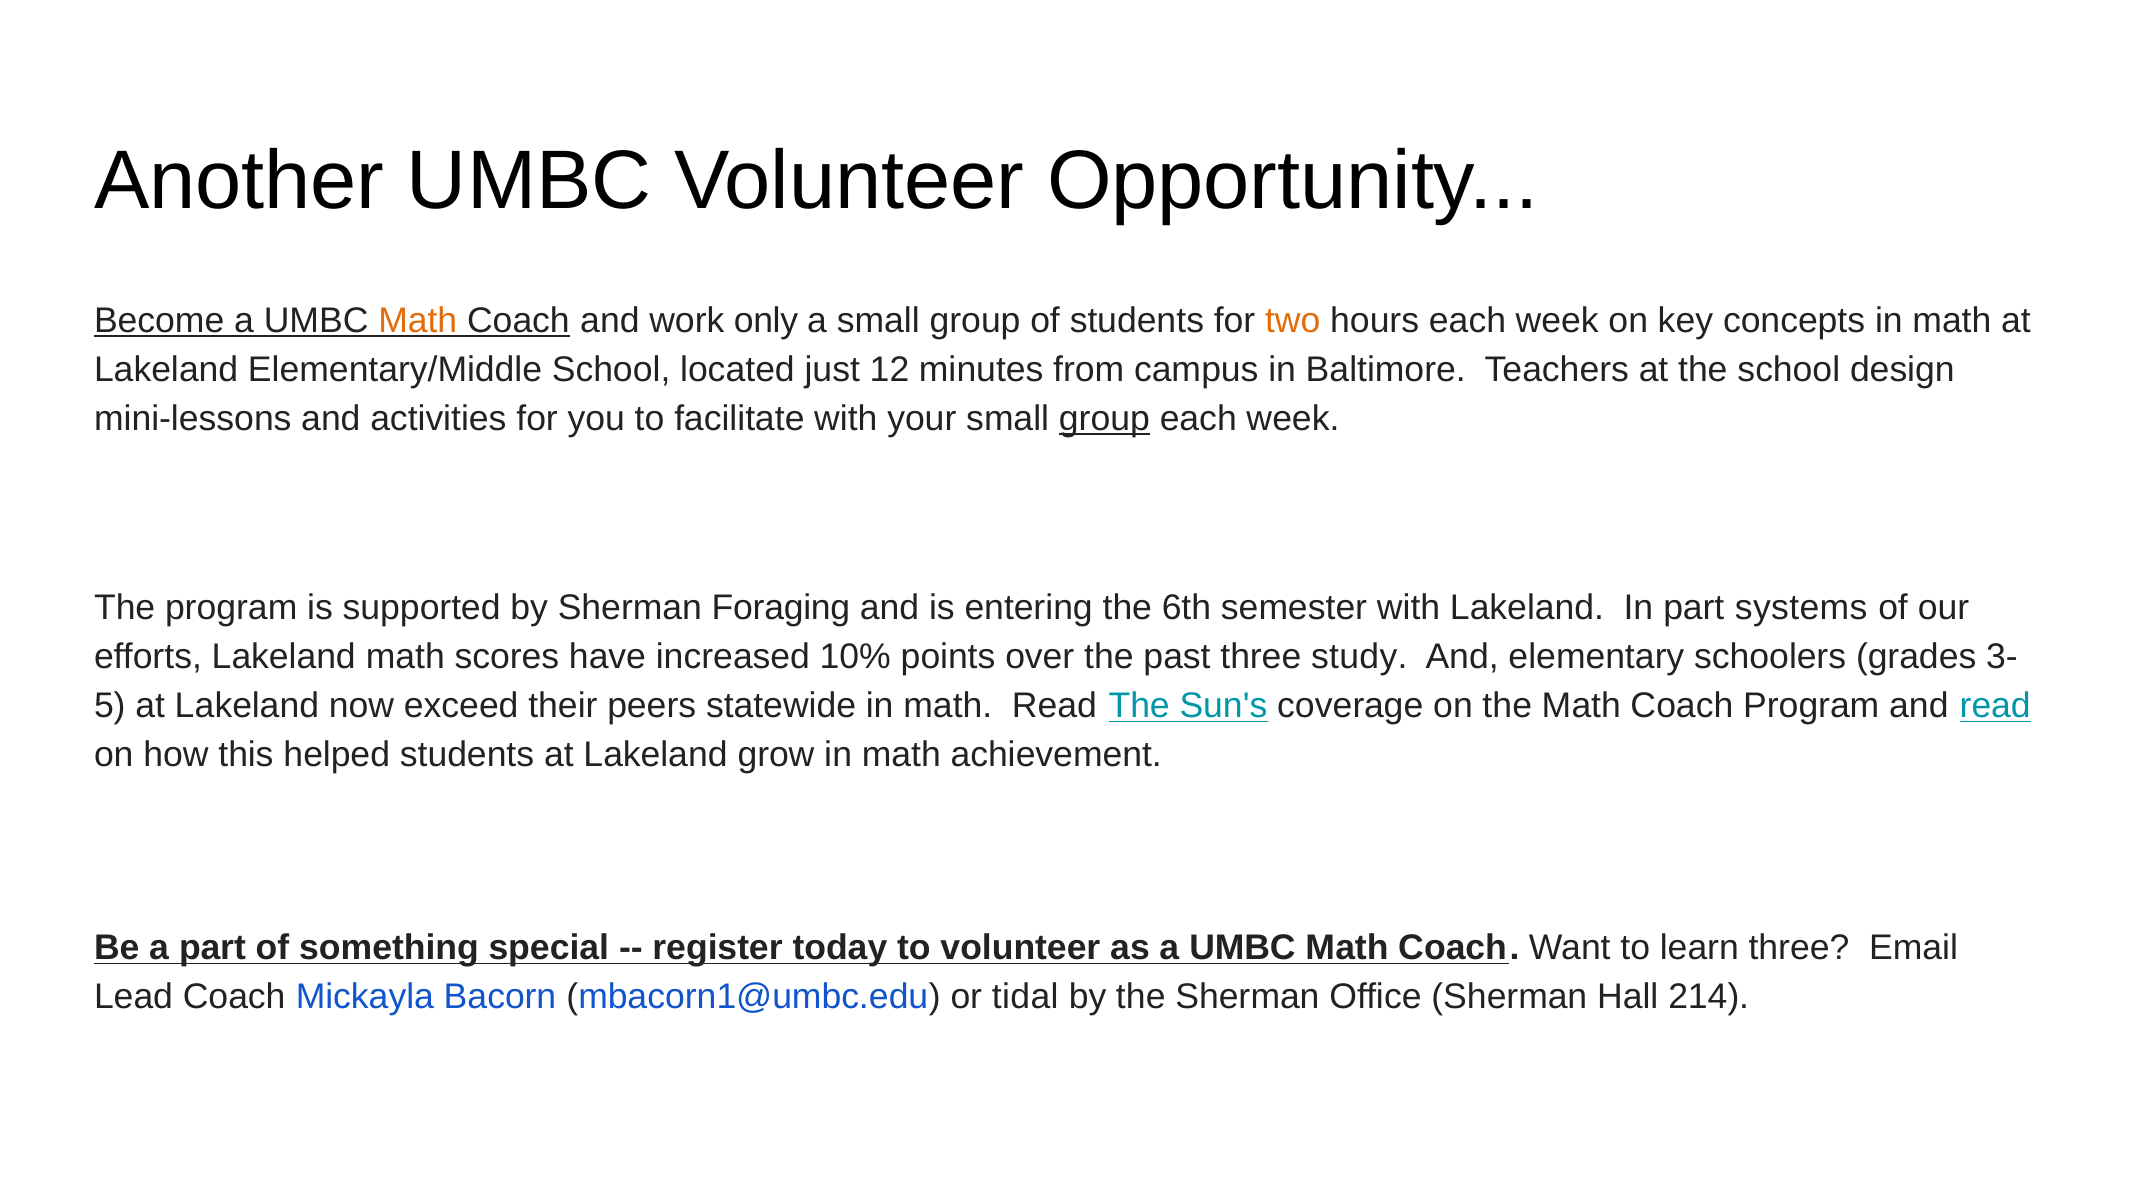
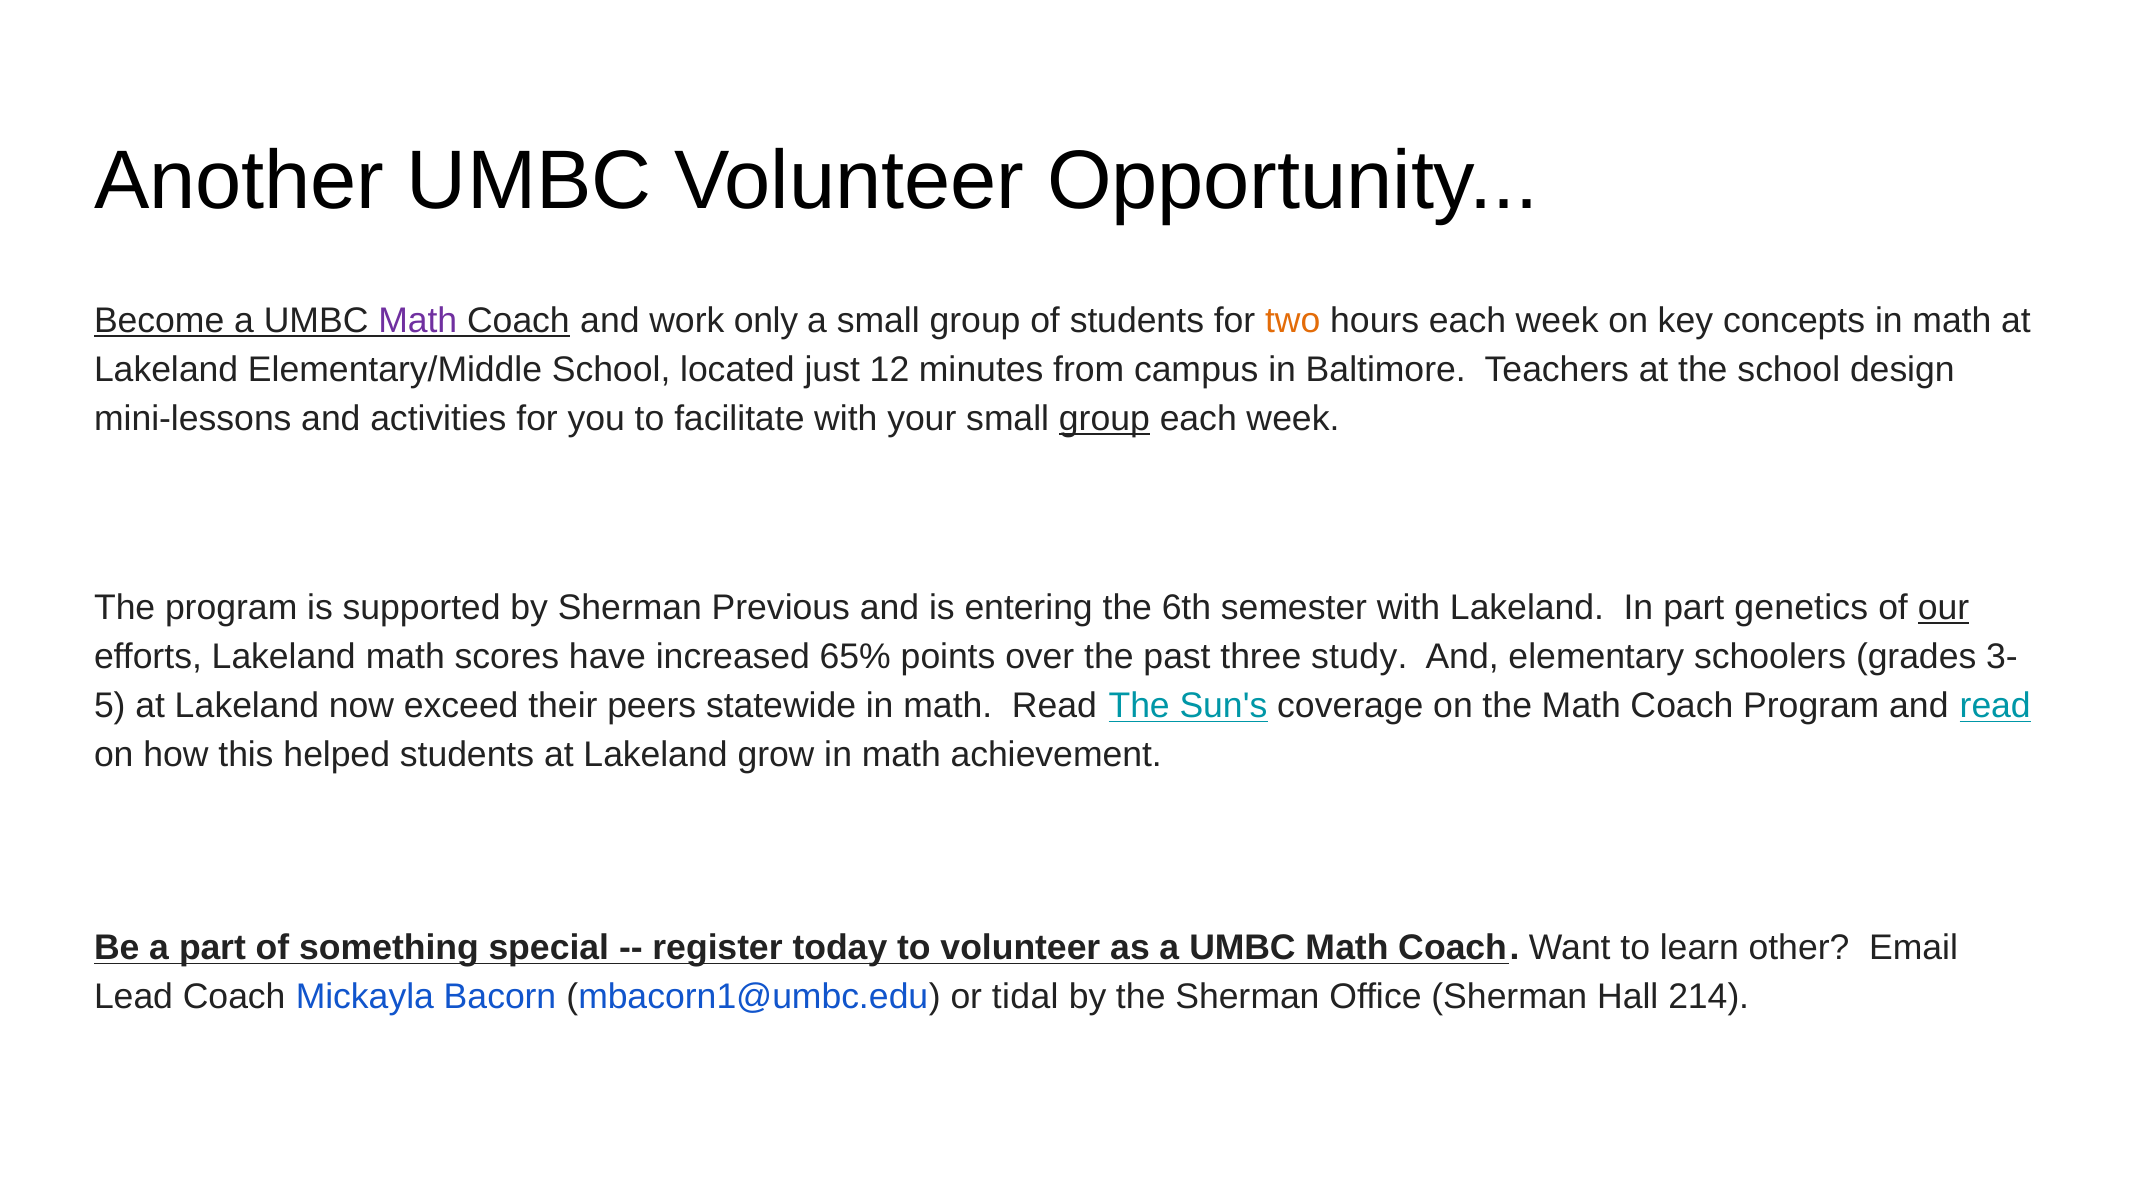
Math at (418, 321) colour: orange -> purple
Foraging: Foraging -> Previous
systems: systems -> genetics
our underline: none -> present
10%: 10% -> 65%
learn three: three -> other
